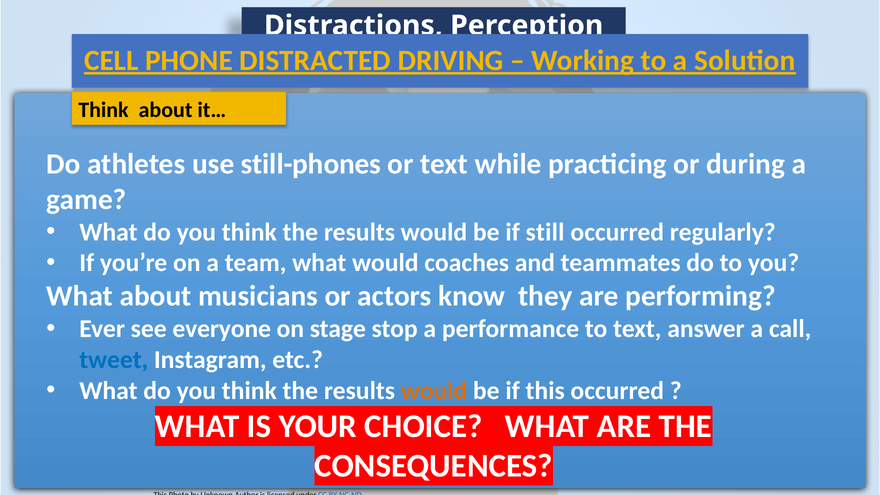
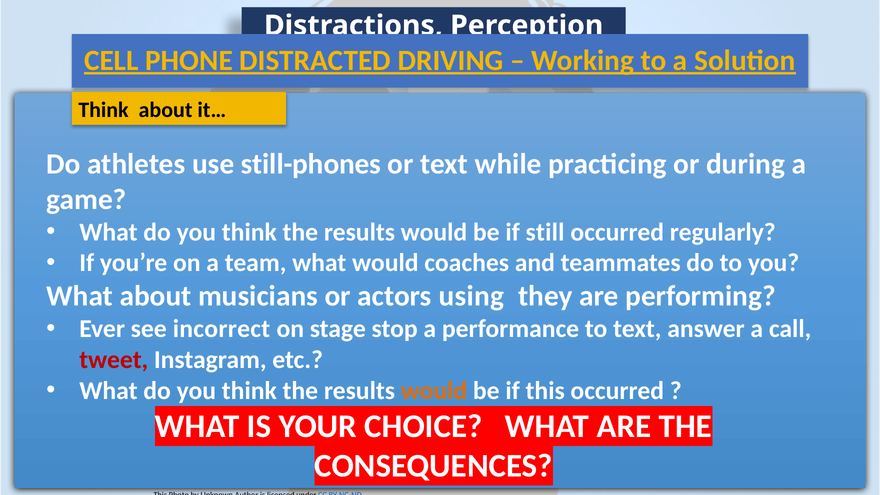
know: know -> using
everyone: everyone -> incorrect
tweet colour: blue -> red
